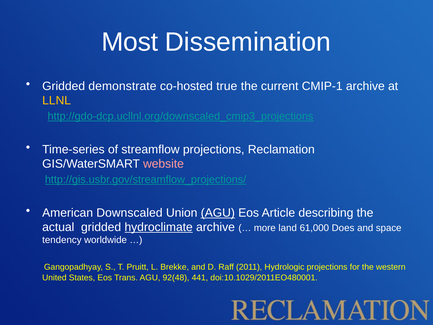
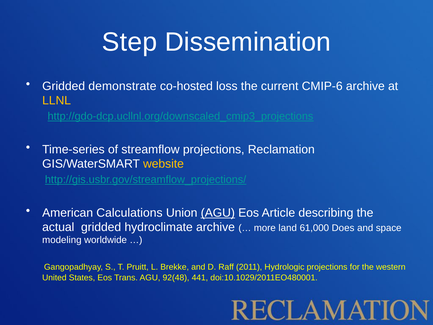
Most: Most -> Step
true: true -> loss
CMIP-1: CMIP-1 -> CMIP-6
website colour: pink -> yellow
Downscaled: Downscaled -> Calculations
hydroclimate underline: present -> none
tendency: tendency -> modeling
